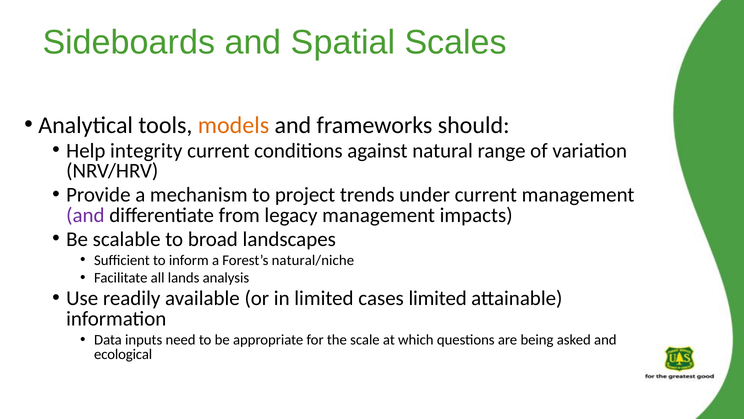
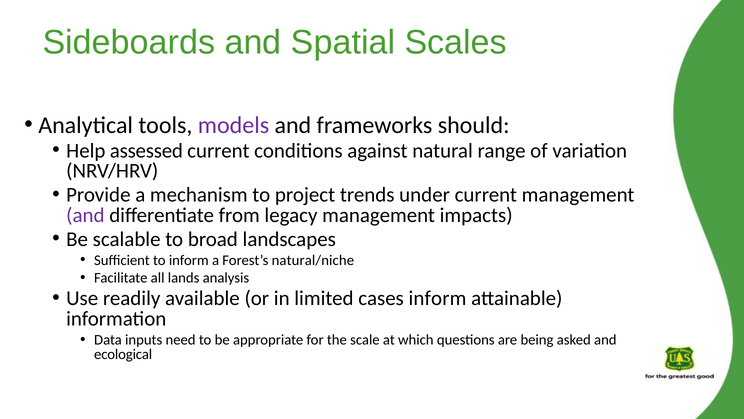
models colour: orange -> purple
integrity: integrity -> assessed
cases limited: limited -> inform
